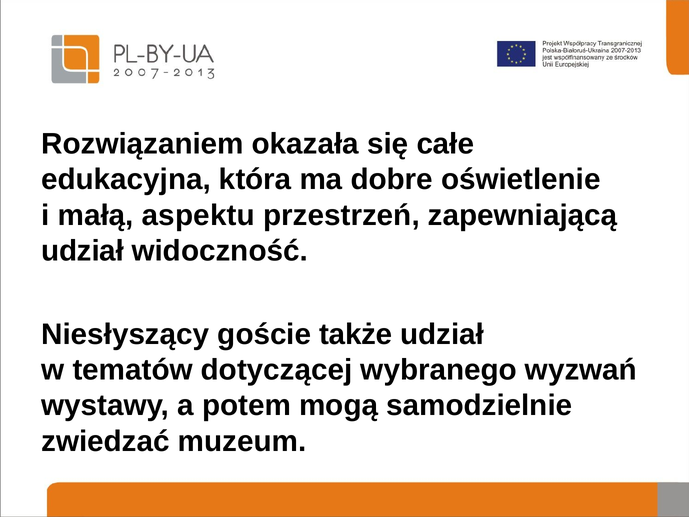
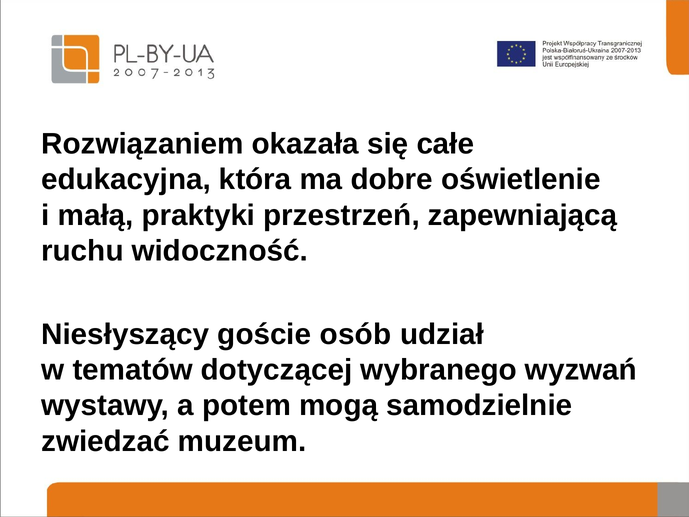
aspektu: aspektu -> praktyki
udział at (83, 251): udział -> ruchu
także: także -> osób
